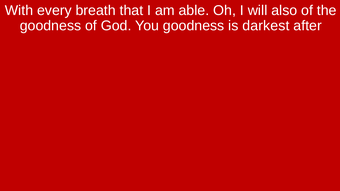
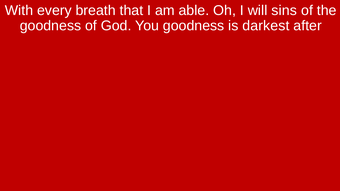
also: also -> sins
